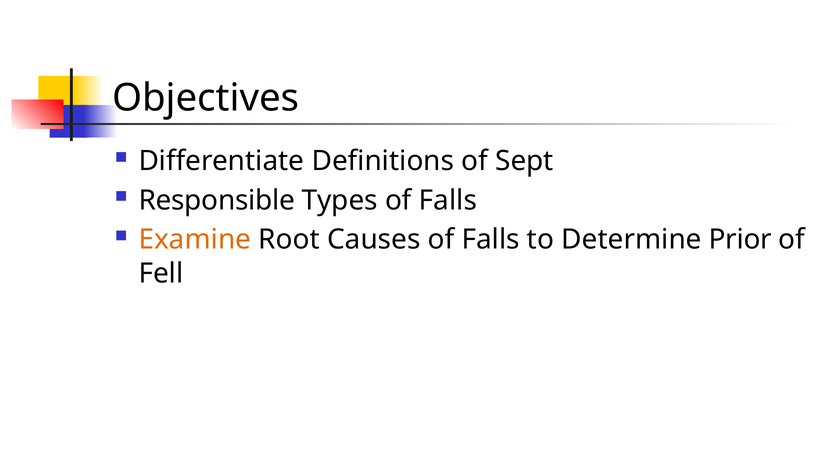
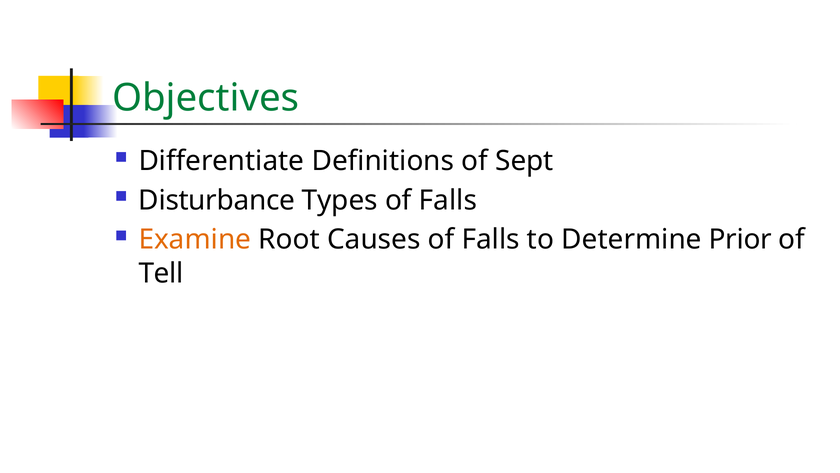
Objectives colour: black -> green
Responsible: Responsible -> Disturbance
Fell: Fell -> Tell
